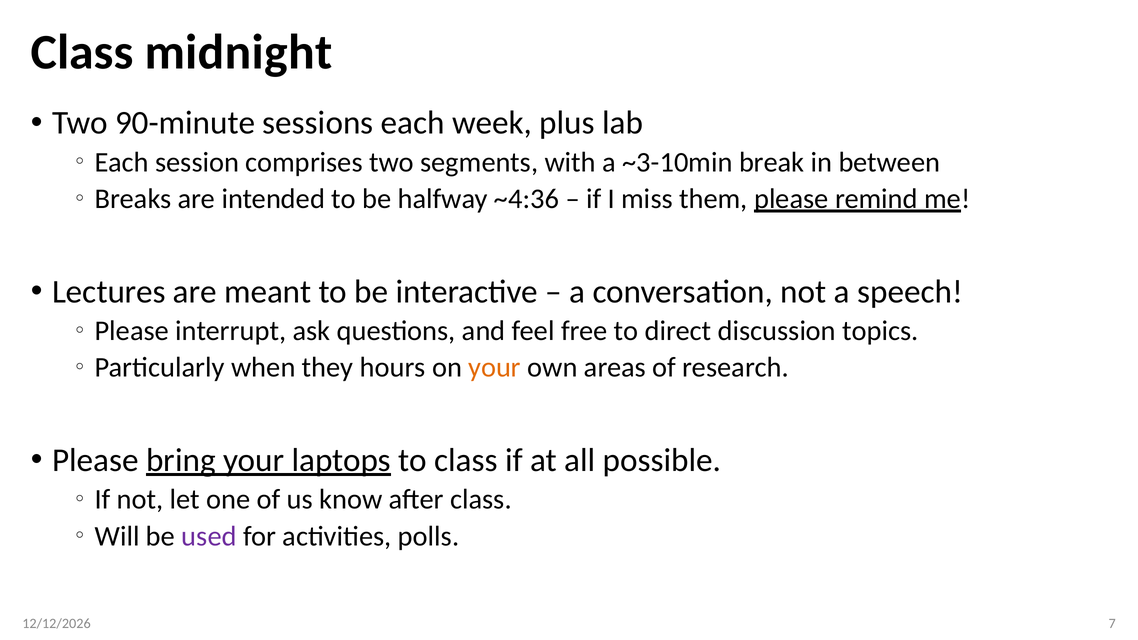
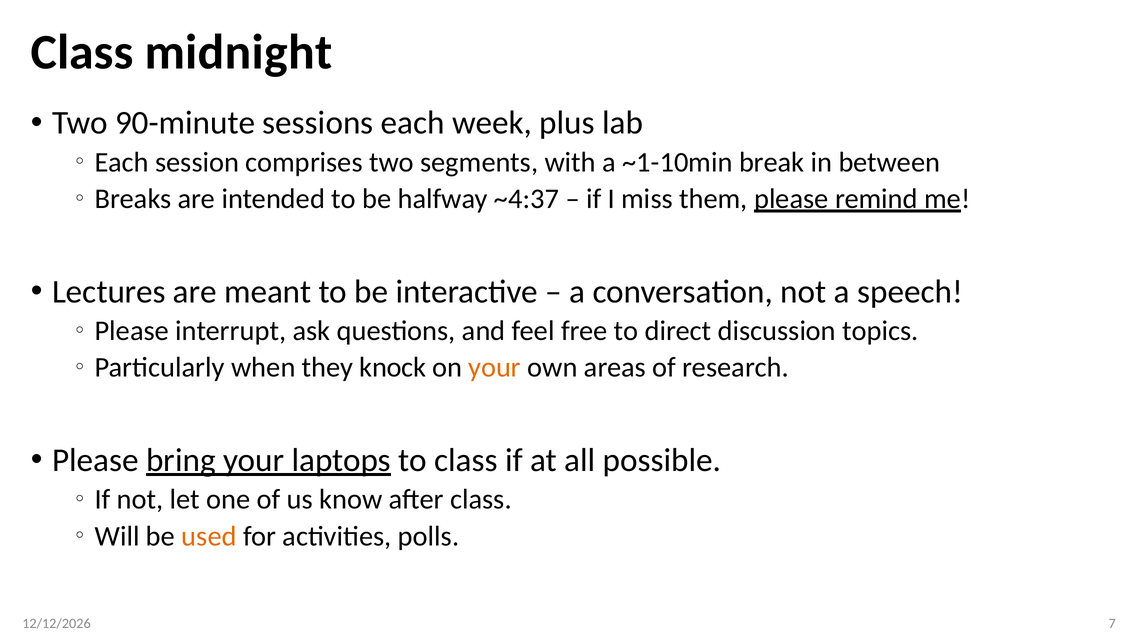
~3-10min: ~3-10min -> ~1-10min
~4:36: ~4:36 -> ~4:37
hours: hours -> knock
used colour: purple -> orange
